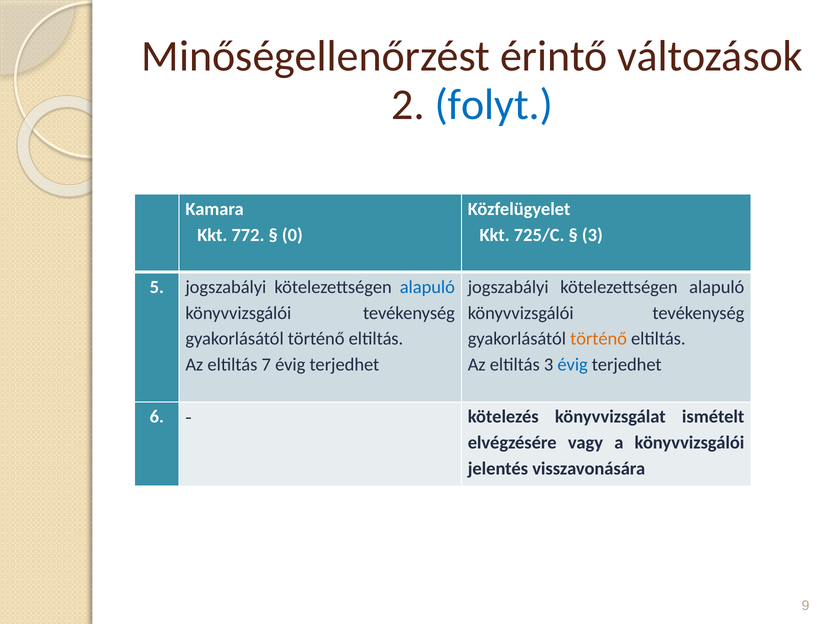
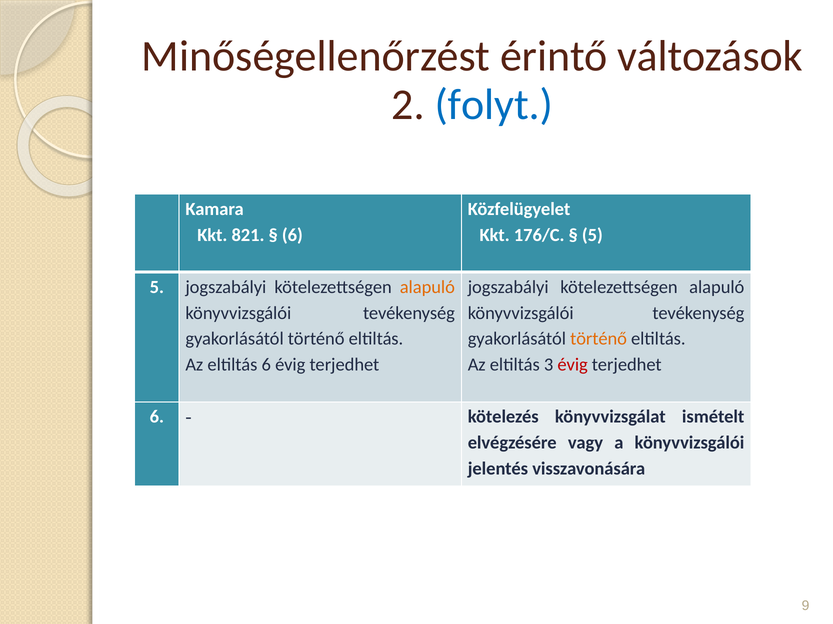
772: 772 -> 821
0 at (292, 235): 0 -> 6
725/C: 725/C -> 176/C
3 at (592, 235): 3 -> 5
alapuló at (427, 287) colour: blue -> orange
eltiltás 7: 7 -> 6
évig at (573, 365) colour: blue -> red
